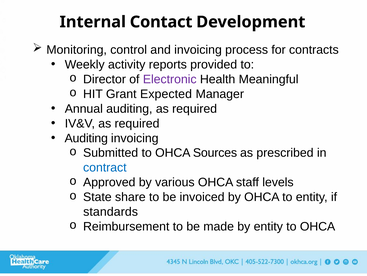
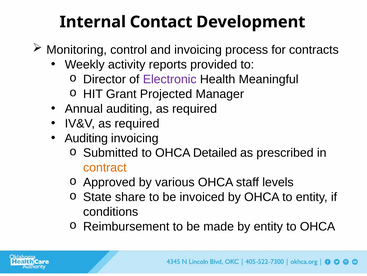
Expected: Expected -> Projected
Sources: Sources -> Detailed
contract colour: blue -> orange
standards: standards -> conditions
